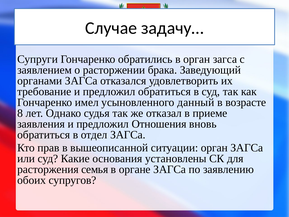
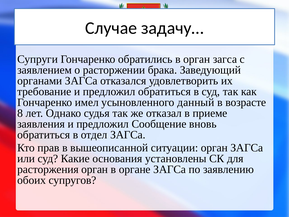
Отношения: Отношения -> Сообщение
расторжения семья: семья -> орган
